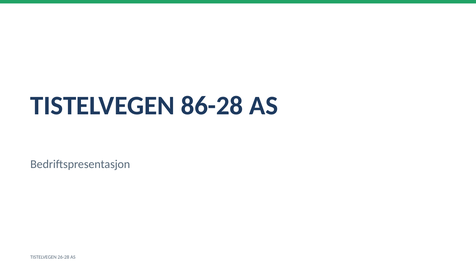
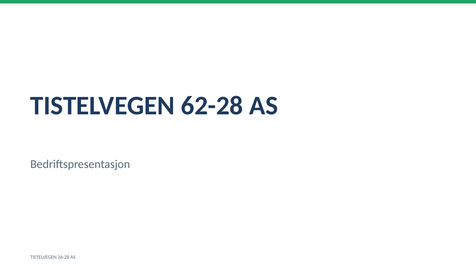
86-28: 86-28 -> 62-28
